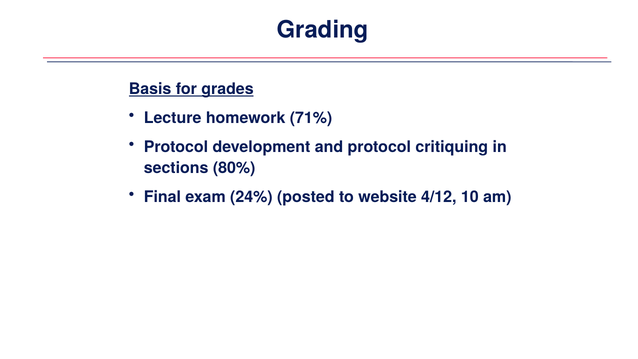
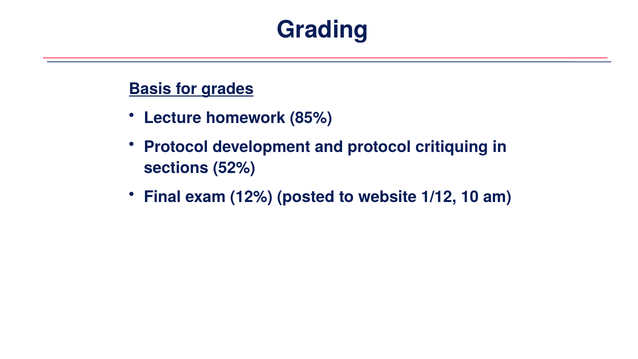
71%: 71% -> 85%
80%: 80% -> 52%
24%: 24% -> 12%
4/12: 4/12 -> 1/12
